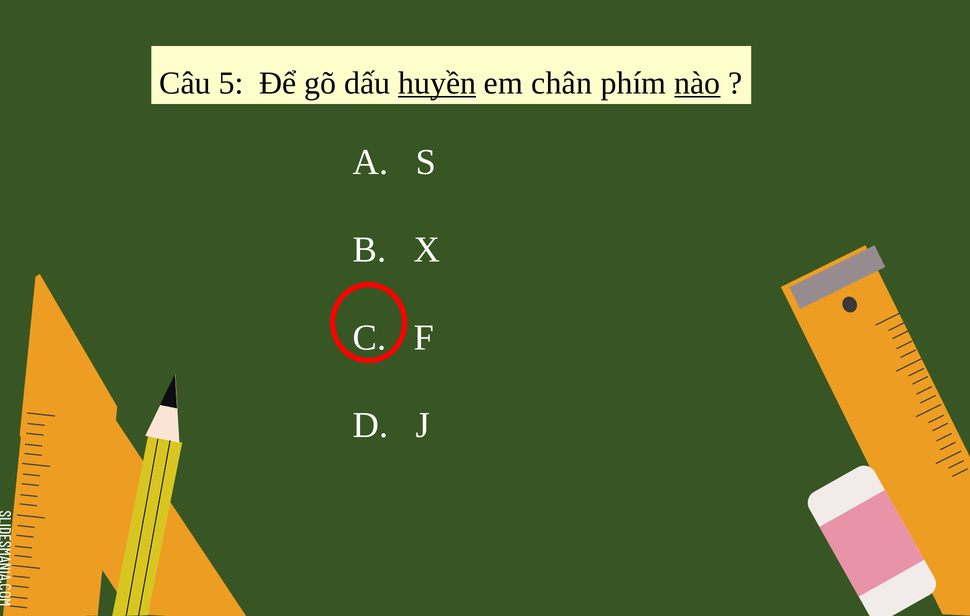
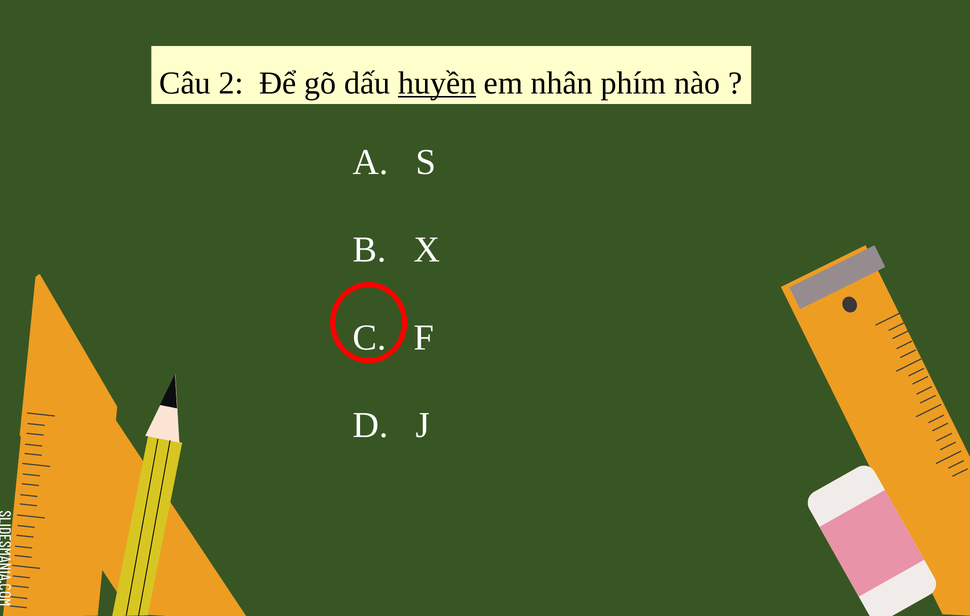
5: 5 -> 2
chân: chân -> nhân
nào underline: present -> none
